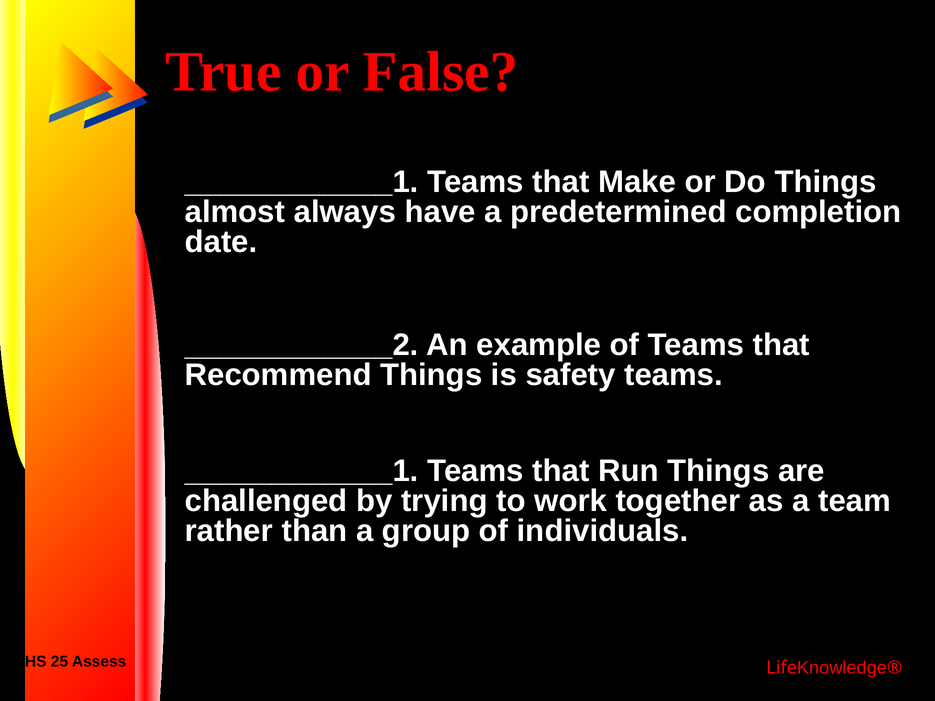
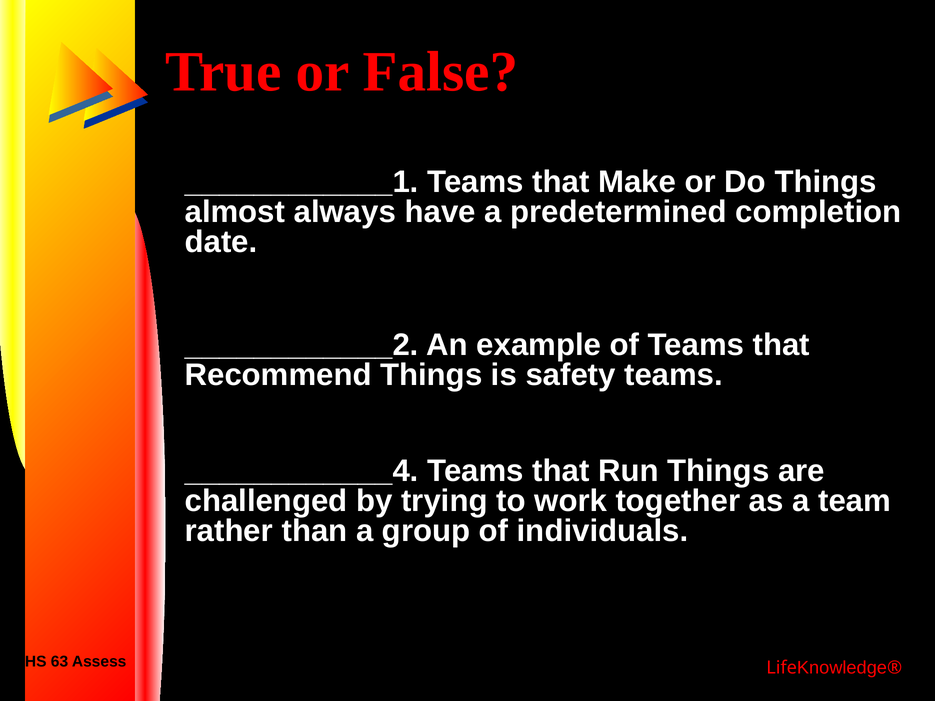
____________1 at (302, 471): ____________1 -> ____________4
25: 25 -> 63
